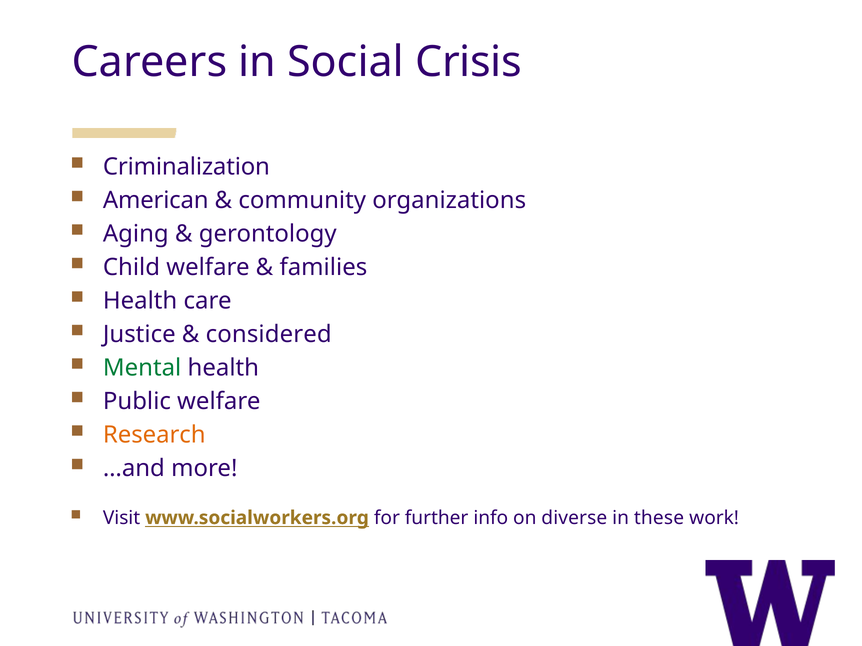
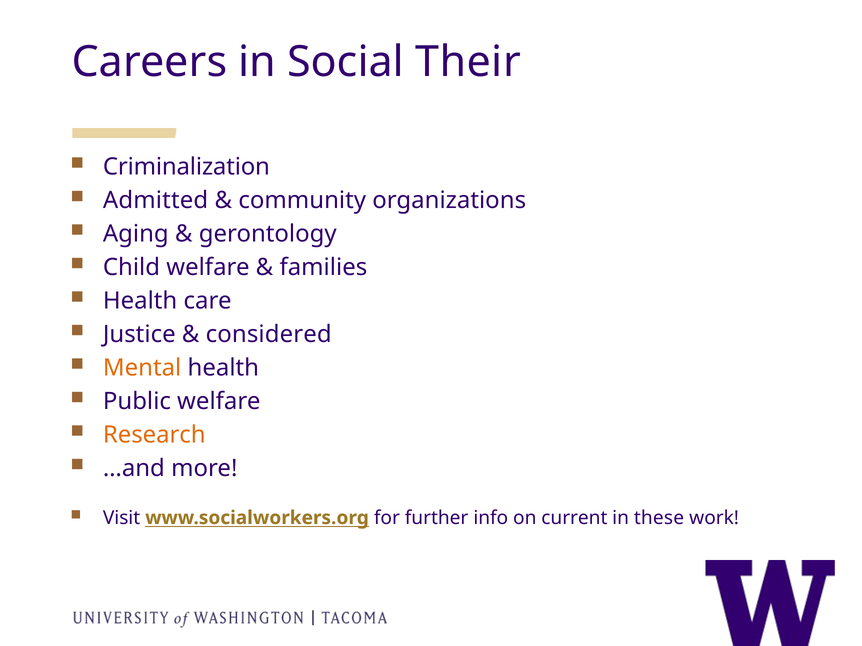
Crisis: Crisis -> Their
American: American -> Admitted
Mental colour: green -> orange
diverse: diverse -> current
